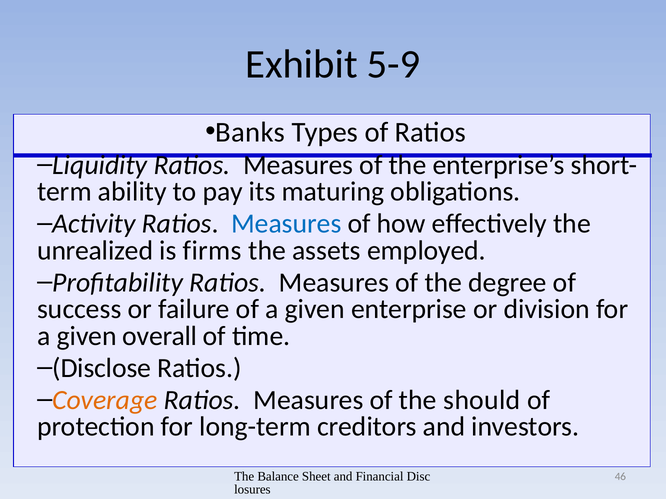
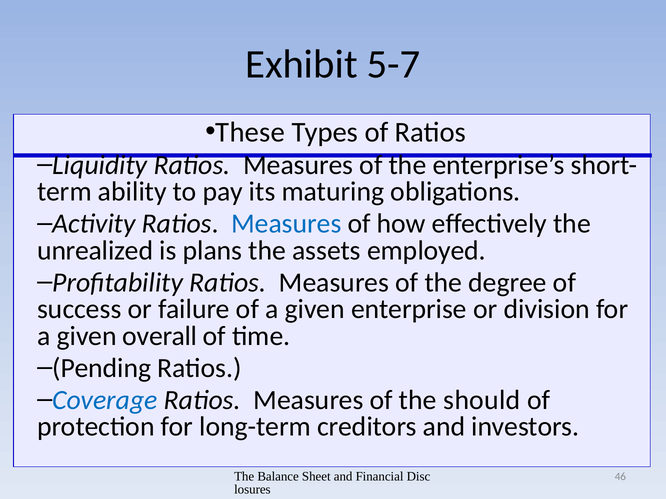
5-9: 5-9 -> 5-7
Banks: Banks -> These
firms: firms -> plans
Disclose: Disclose -> Pending
Coverage colour: orange -> blue
